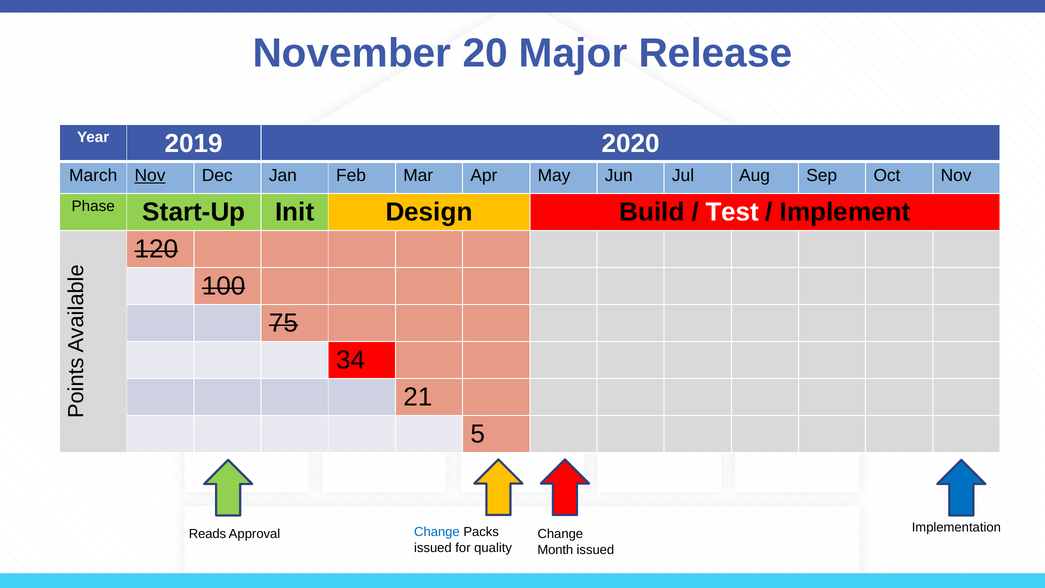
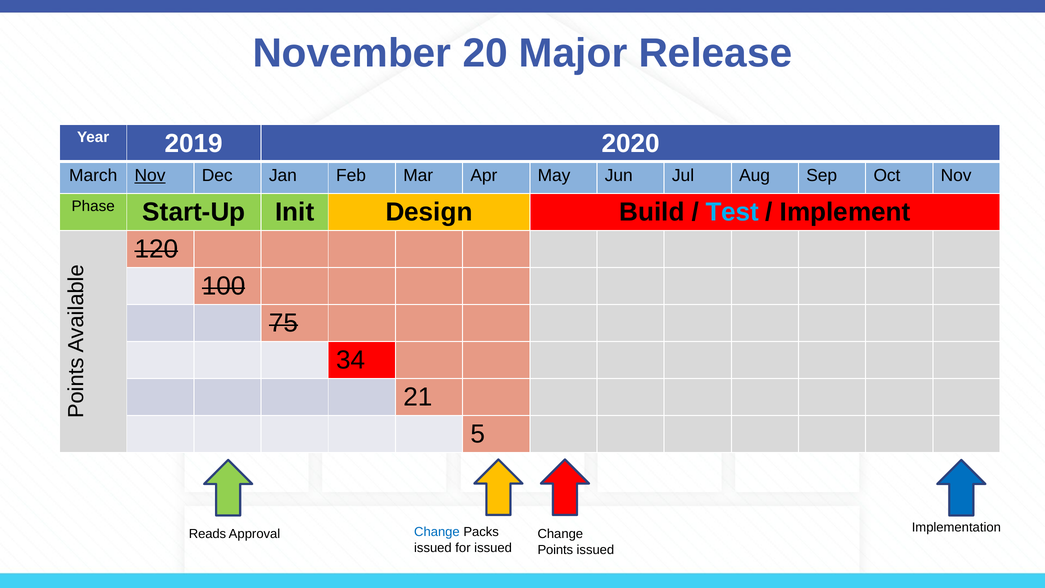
Test colour: white -> light blue
for quality: quality -> issued
Month: Month -> Points
